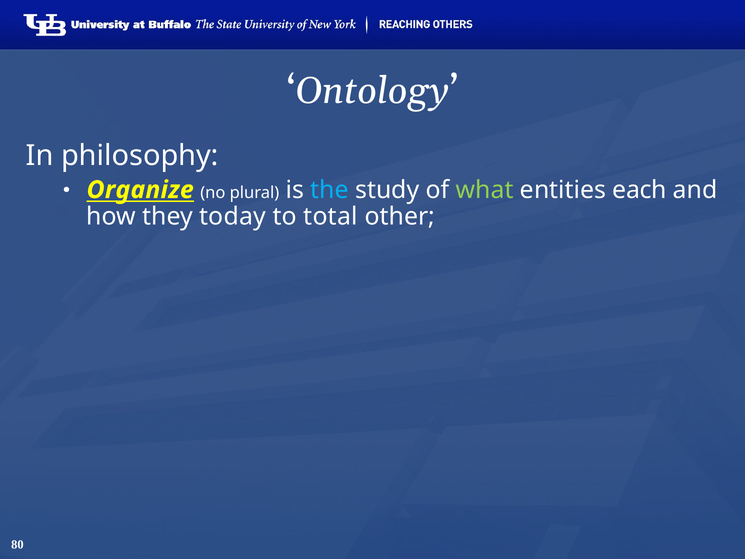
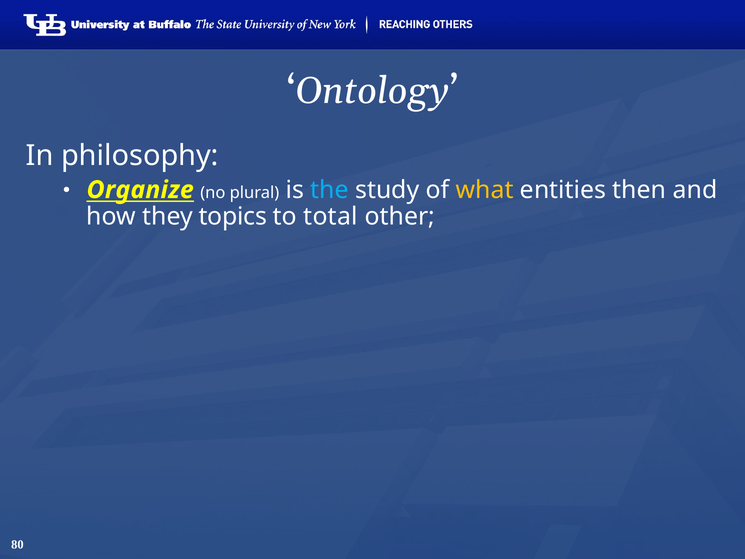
what colour: light green -> yellow
each: each -> then
today: today -> topics
